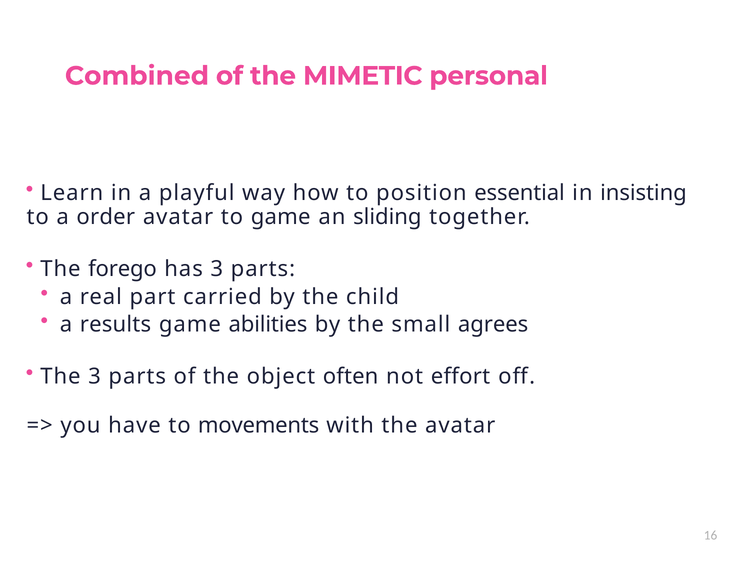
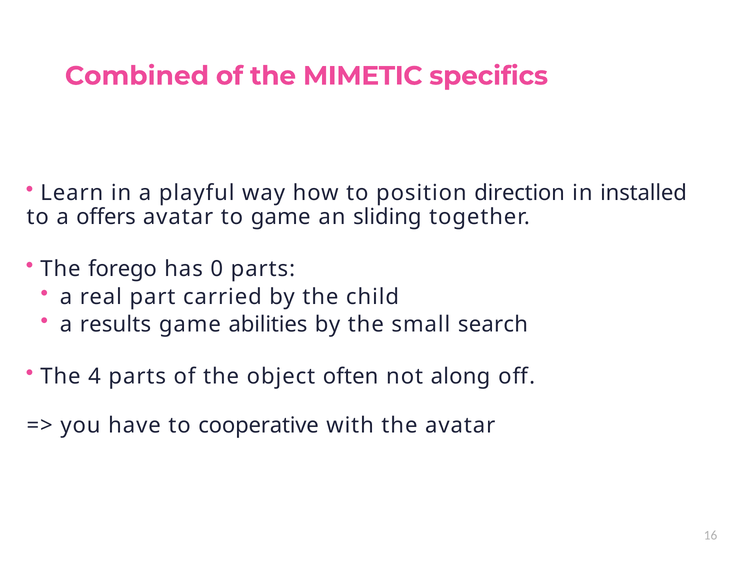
personal: personal -> specifics
essential: essential -> direction
insisting: insisting -> installed
order: order -> offers
has 3: 3 -> 0
agrees: agrees -> search
The 3: 3 -> 4
effort: effort -> along
movements: movements -> cooperative
